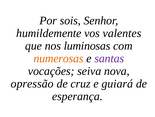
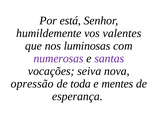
sois: sois -> está
numerosas colour: orange -> purple
cruz: cruz -> toda
guiará: guiará -> mentes
